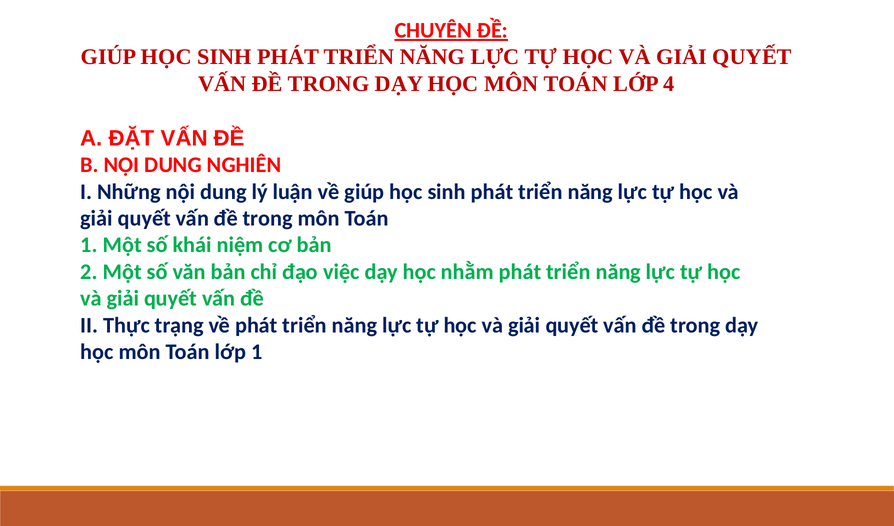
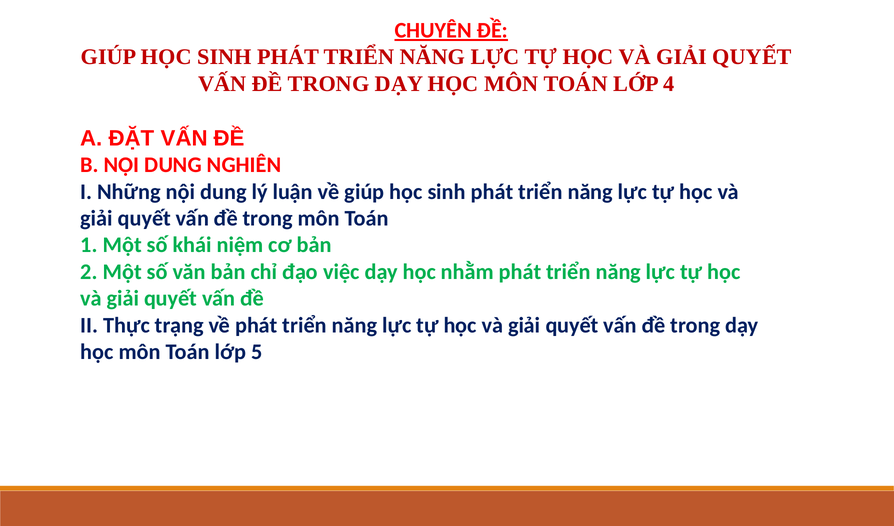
lớp 1: 1 -> 5
